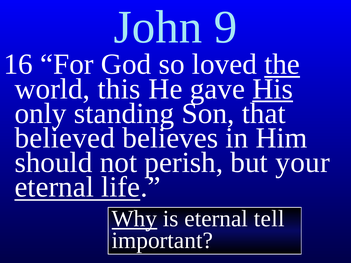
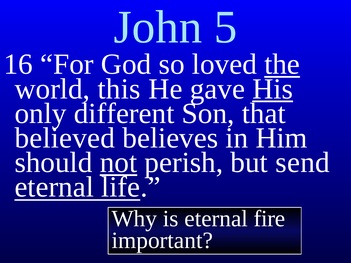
9: 9 -> 5
standing: standing -> different
not underline: none -> present
your: your -> send
Why underline: present -> none
tell: tell -> fire
